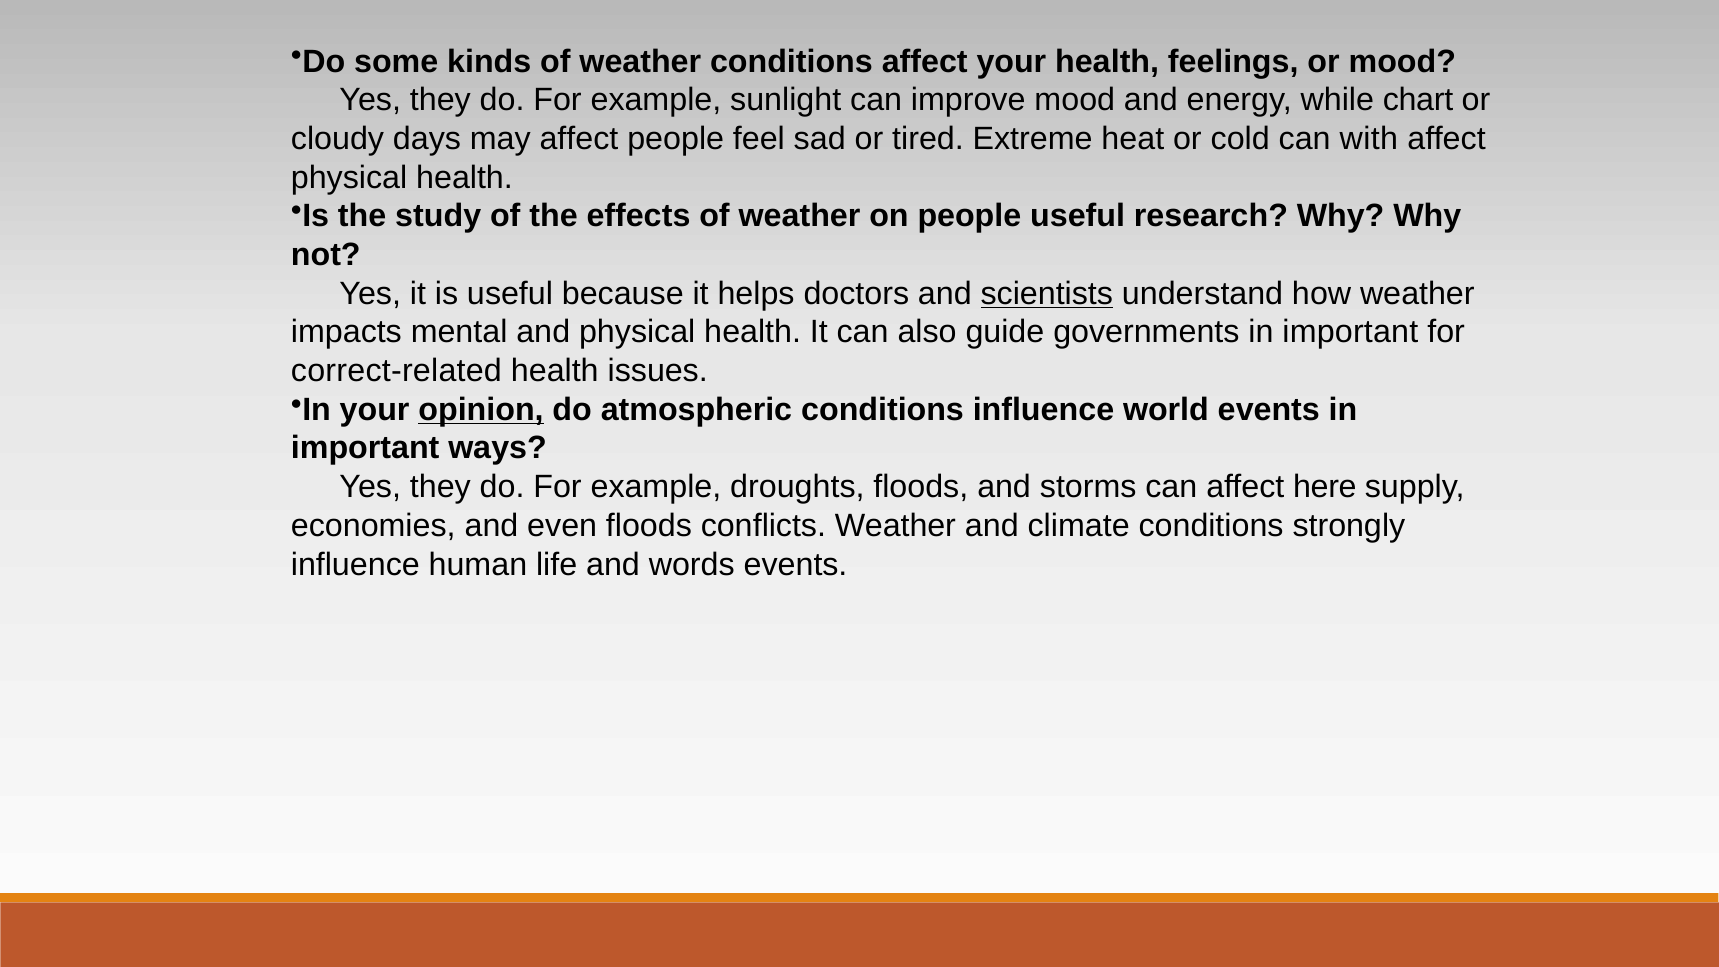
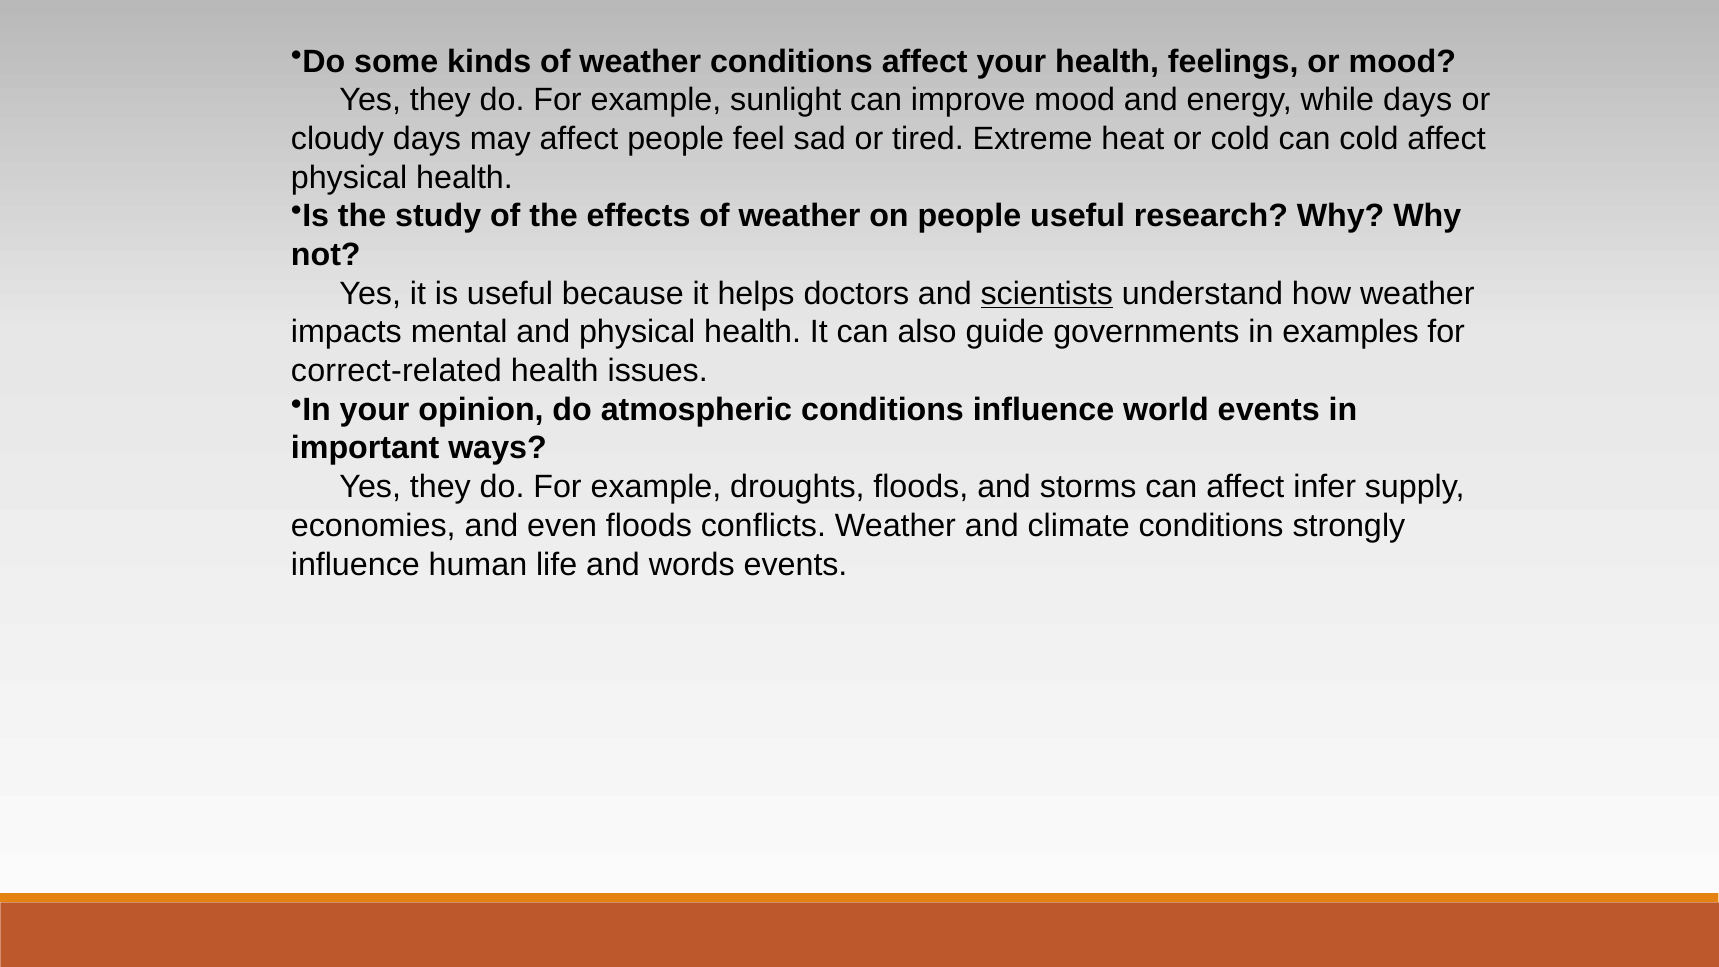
while chart: chart -> days
can with: with -> cold
governments in important: important -> examples
opinion underline: present -> none
here: here -> infer
